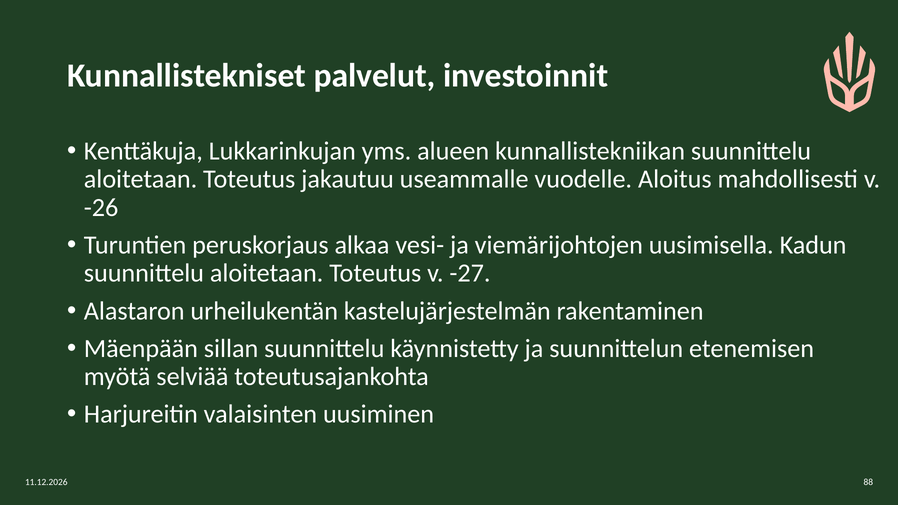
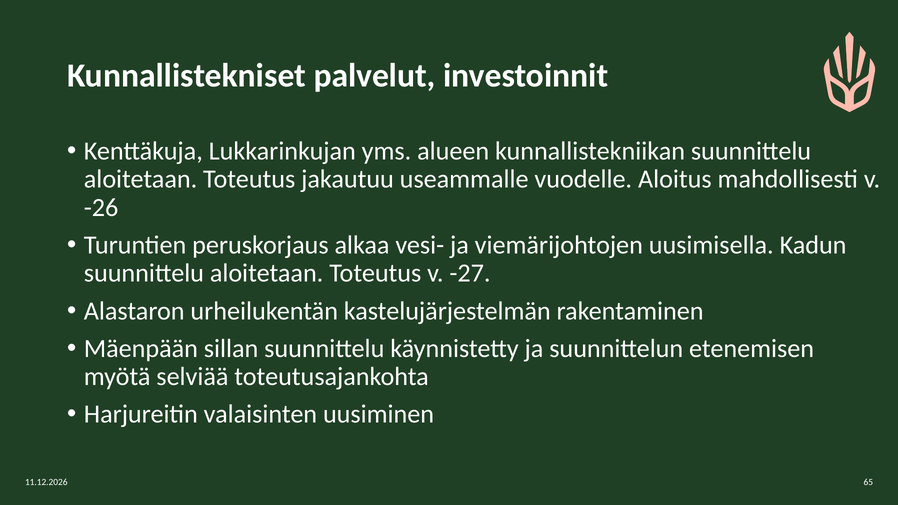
88: 88 -> 65
